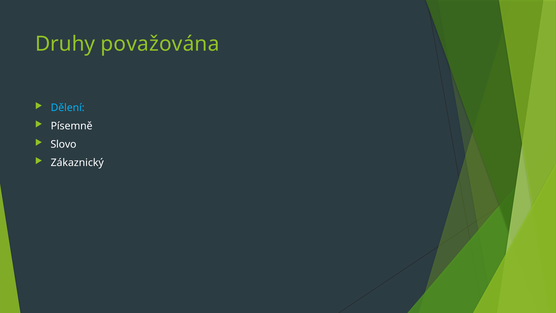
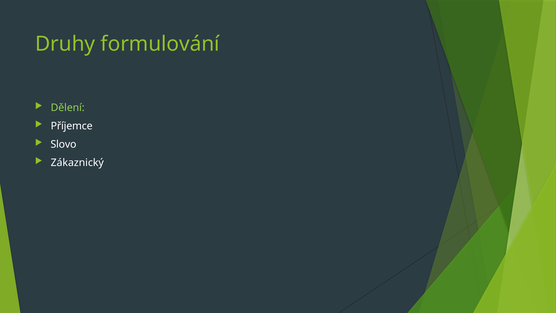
považována: považována -> formulování
Dělení colour: light blue -> light green
Písemně: Písemně -> Příjemce
